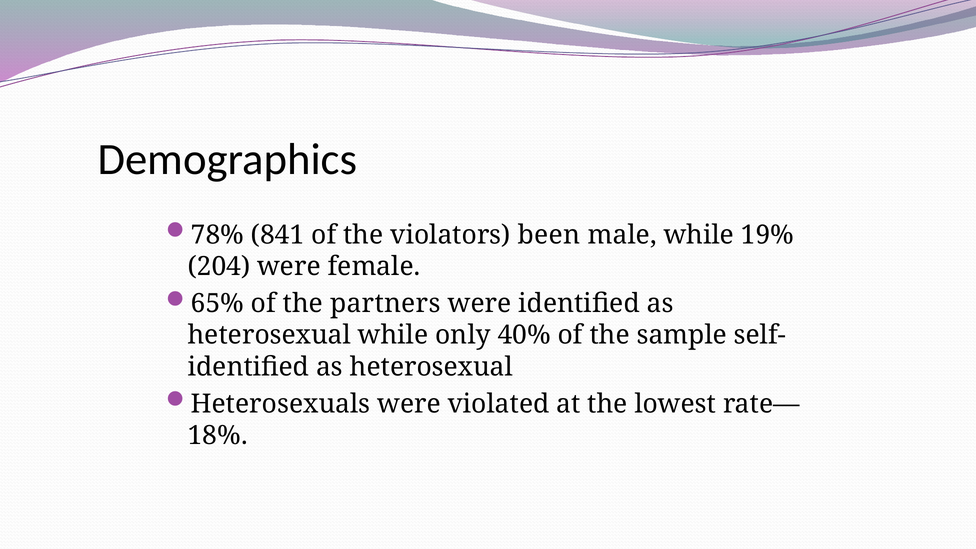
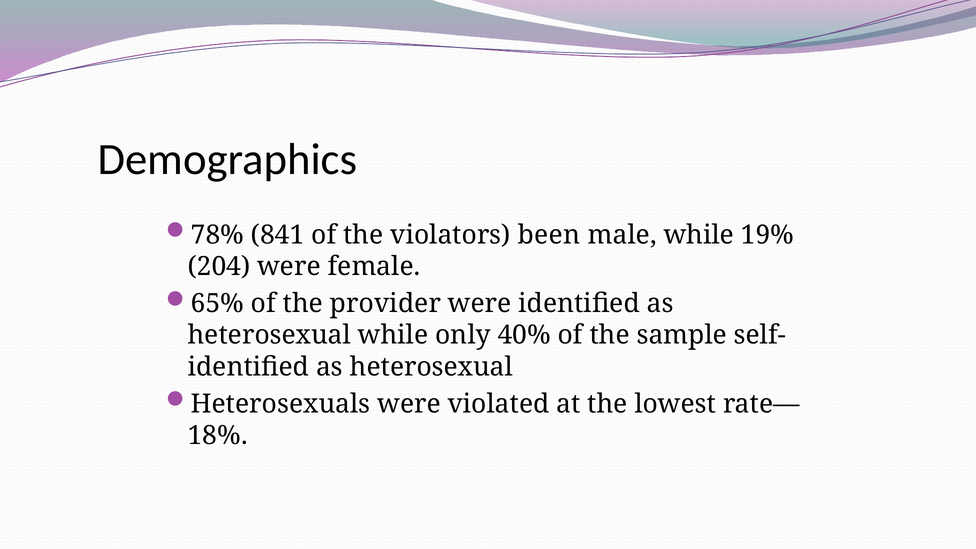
partners: partners -> provider
